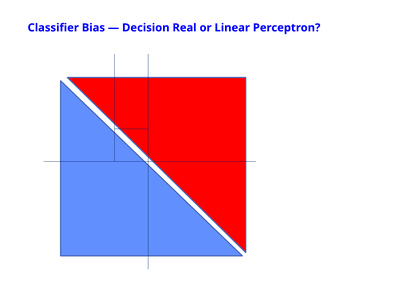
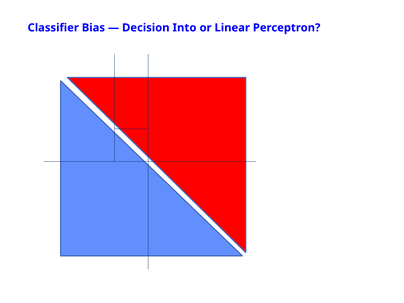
Real: Real -> Into
